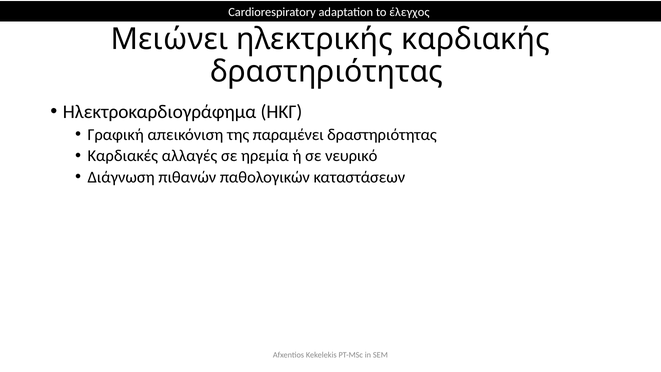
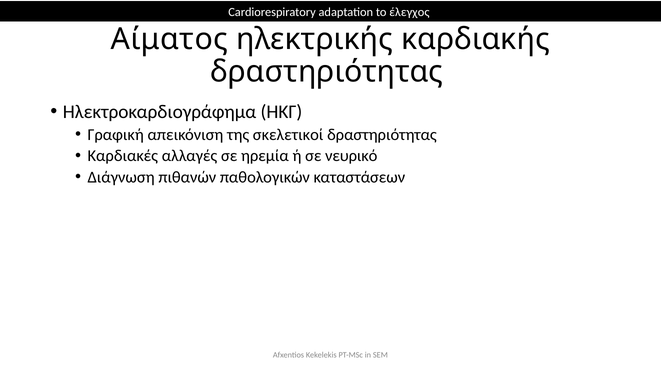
Μειώνει: Μειώνει -> Αίματος
παραμένει: παραμένει -> σκελετικοί
